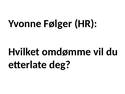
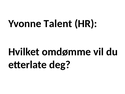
Følger: Følger -> Talent
